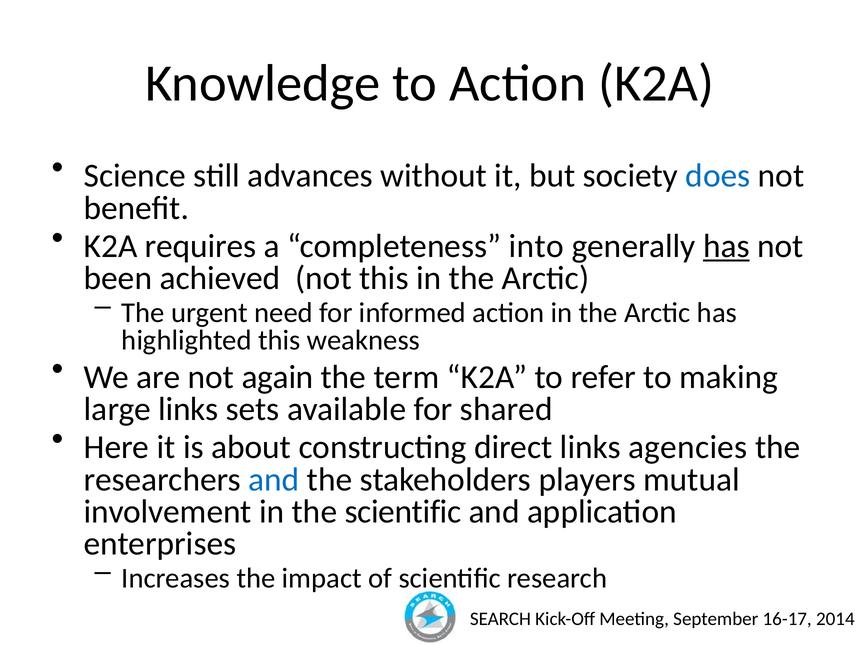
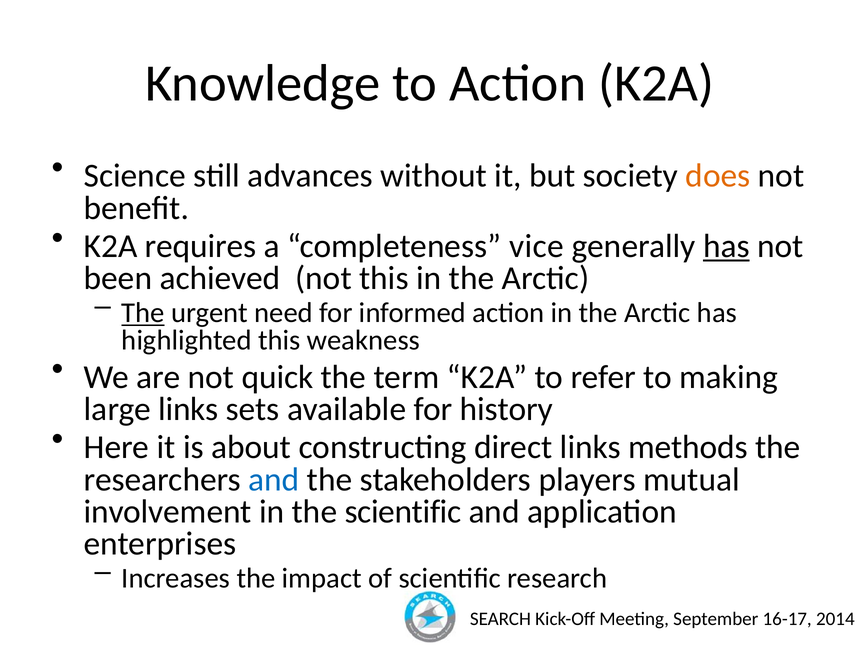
does colour: blue -> orange
into: into -> vice
The at (143, 313) underline: none -> present
again: again -> quick
shared: shared -> history
agencies: agencies -> methods
